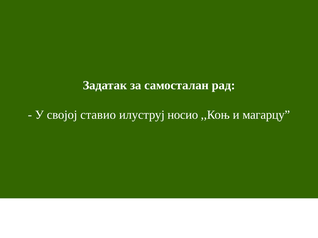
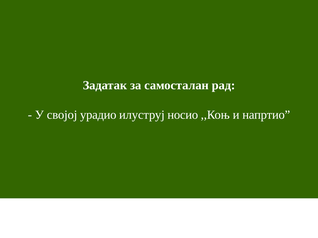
ставио: ставио -> урадио
магарцу: магарцу -> напртио
